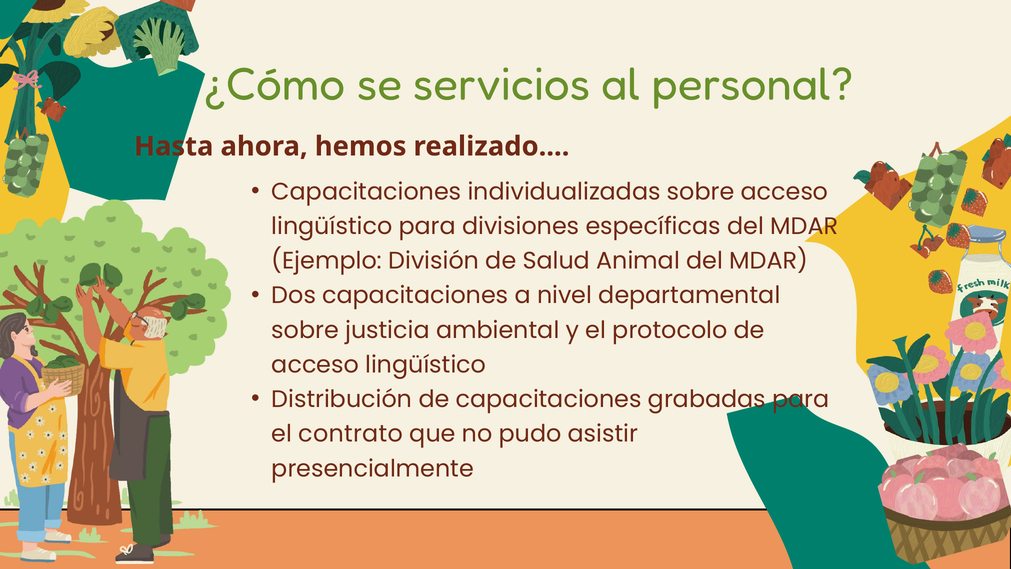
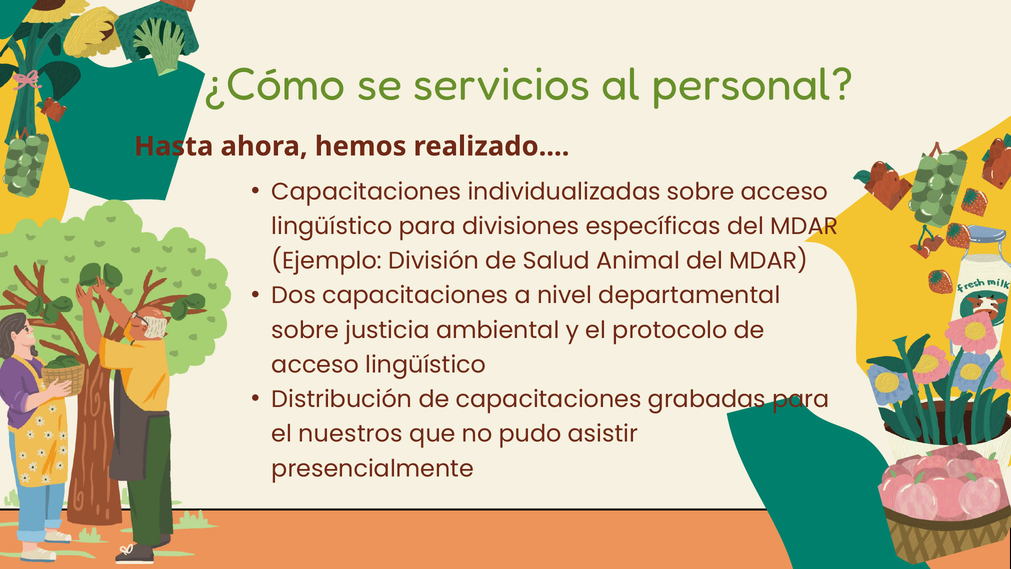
contrato: contrato -> nuestros
